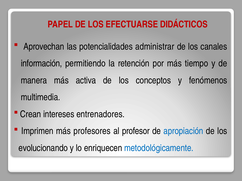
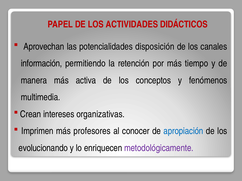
EFECTUARSE: EFECTUARSE -> ACTIVIDADES
administrar: administrar -> disposición
entrenadores: entrenadores -> organizativas
profesor: profesor -> conocer
metodológicamente colour: blue -> purple
